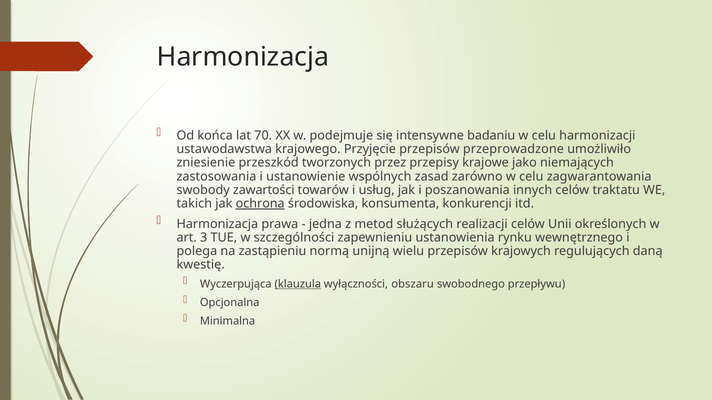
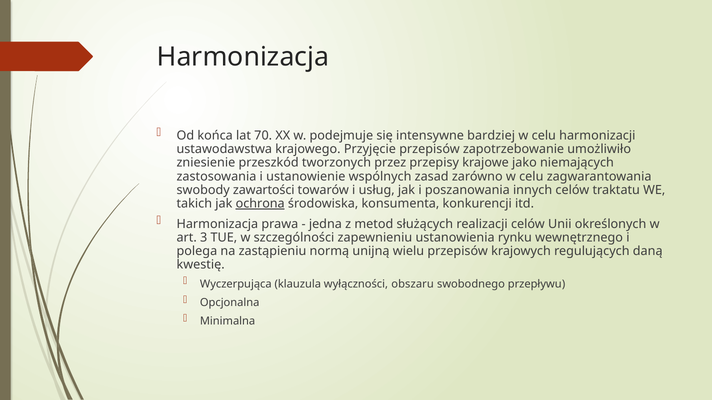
badaniu: badaniu -> bardziej
przeprowadzone: przeprowadzone -> zapotrzebowanie
klauzula underline: present -> none
